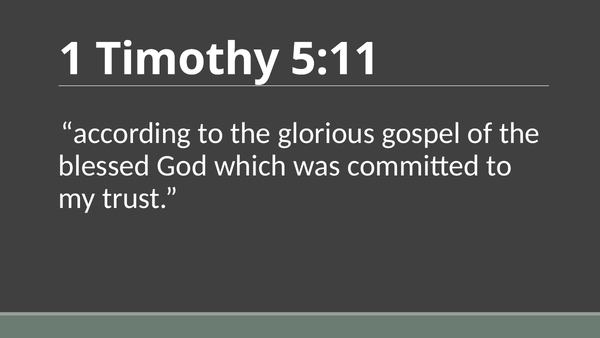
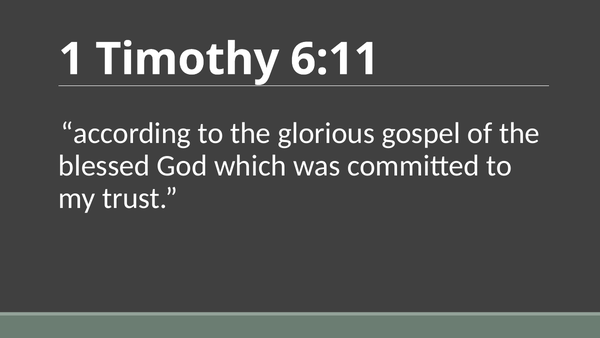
5:11: 5:11 -> 6:11
